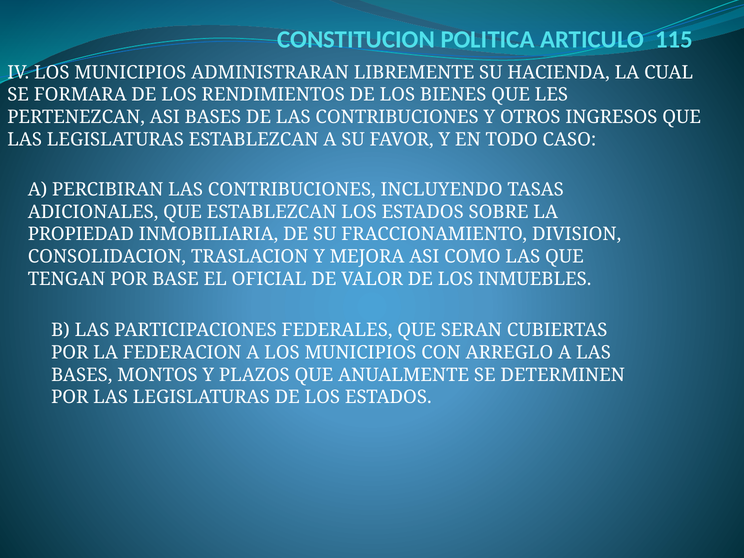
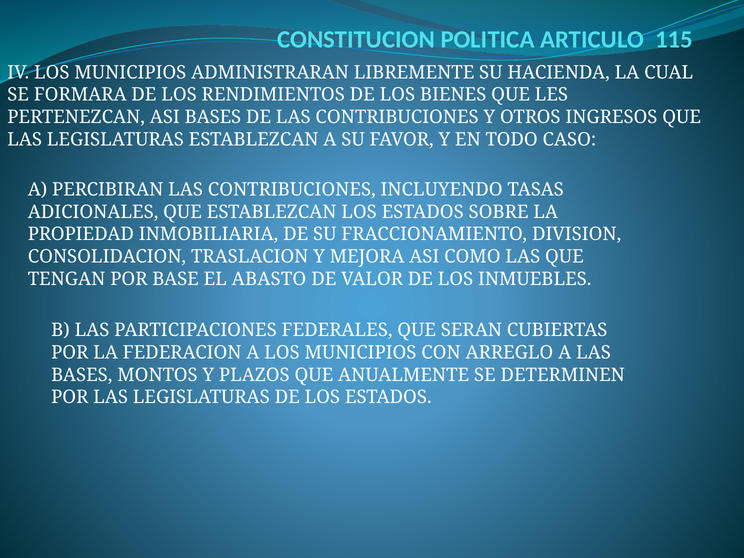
OFICIAL: OFICIAL -> ABASTO
